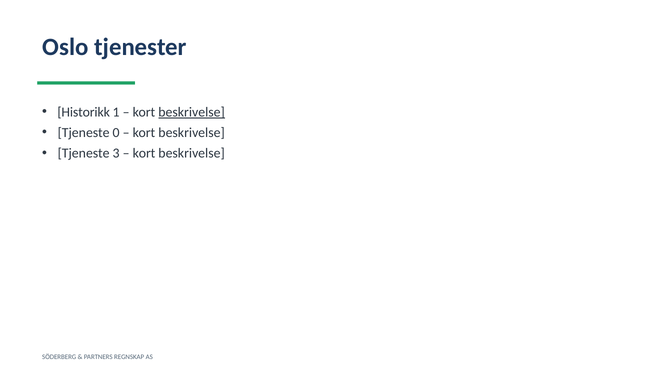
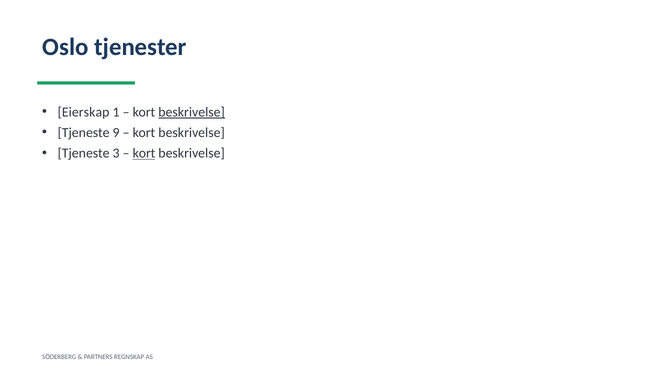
Historikk: Historikk -> Eierskap
0: 0 -> 9
kort at (144, 154) underline: none -> present
